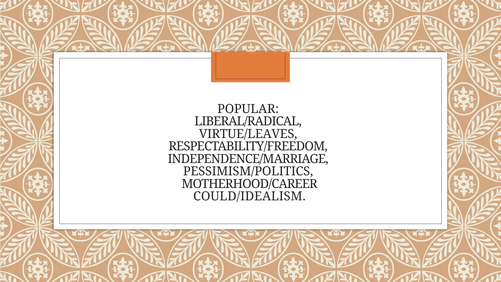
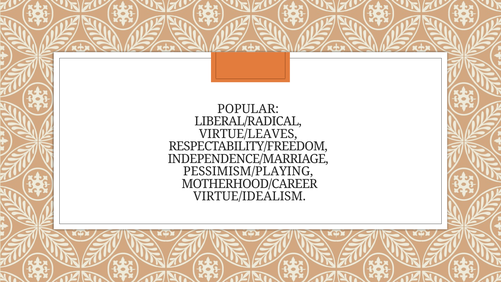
PESSIMISM/POLITICS: PESSIMISM/POLITICS -> PESSIMISM/PLAYING
COULD/IDEALISM: COULD/IDEALISM -> VIRTUE/IDEALISM
